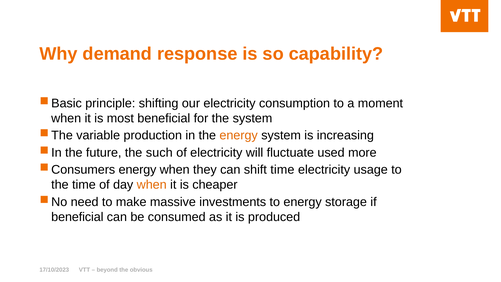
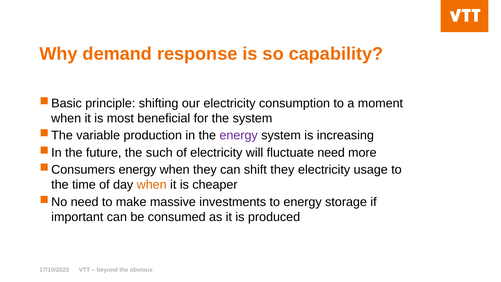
energy at (239, 135) colour: orange -> purple
fluctuate used: used -> need
shift time: time -> they
beneficial at (77, 217): beneficial -> important
